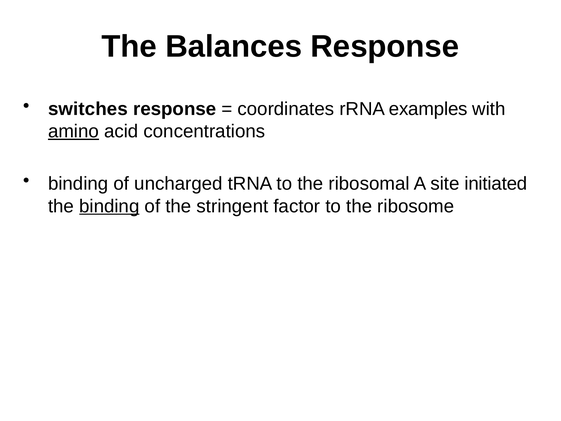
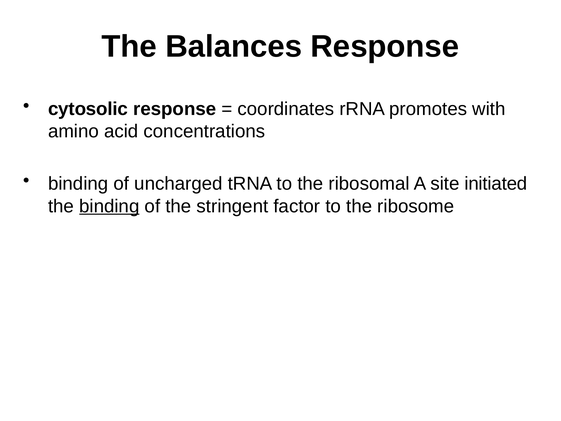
switches: switches -> cytosolic
examples: examples -> promotes
amino underline: present -> none
